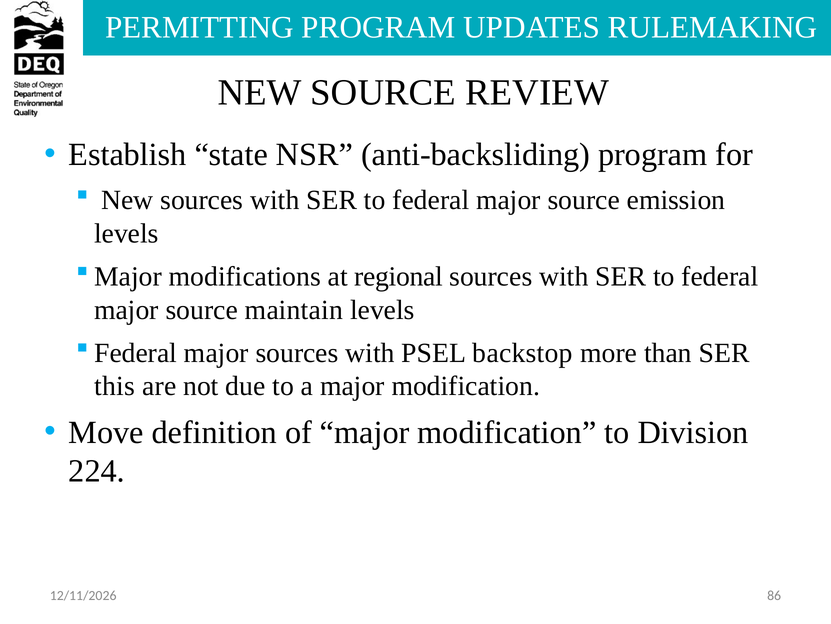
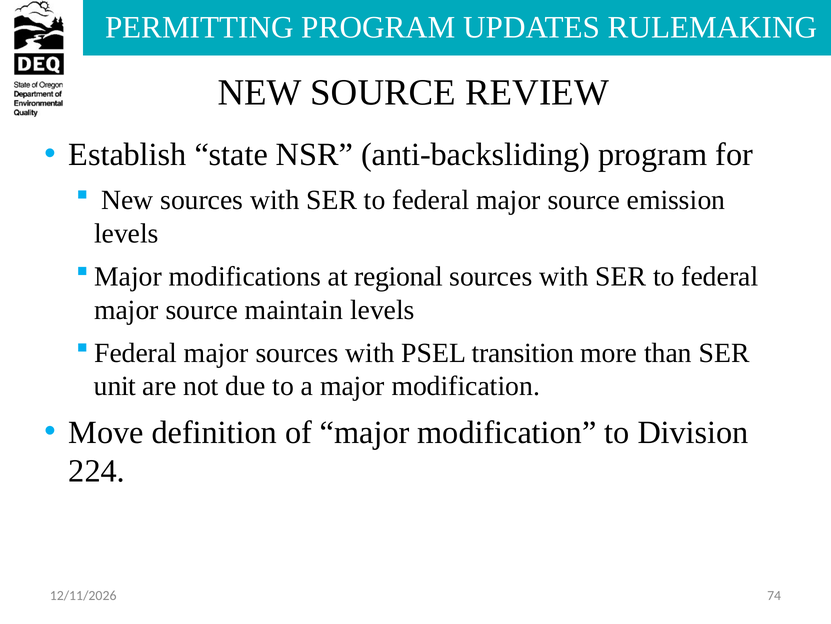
backstop: backstop -> transition
this: this -> unit
86: 86 -> 74
